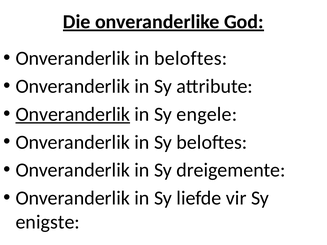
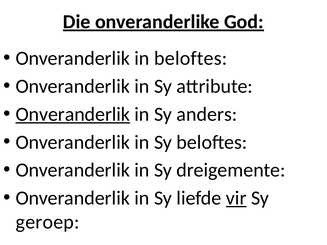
engele: engele -> anders
vir underline: none -> present
enigste: enigste -> geroep
